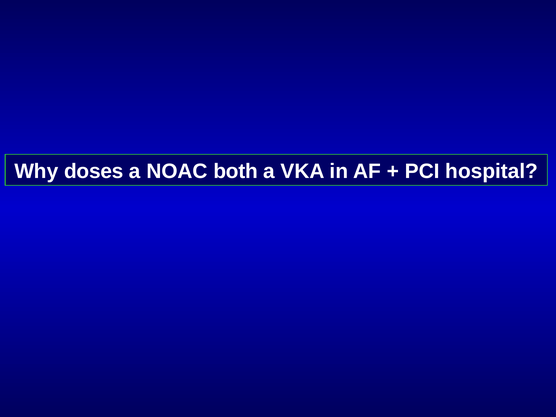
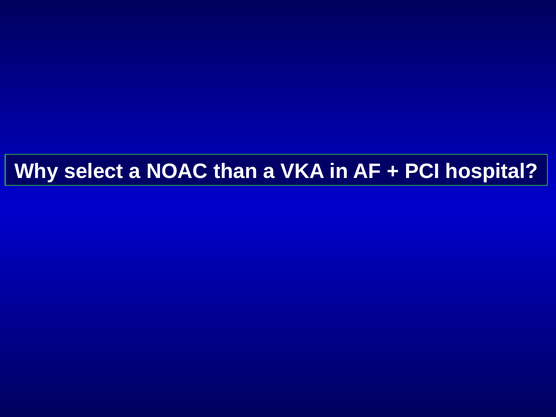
doses: doses -> select
both: both -> than
